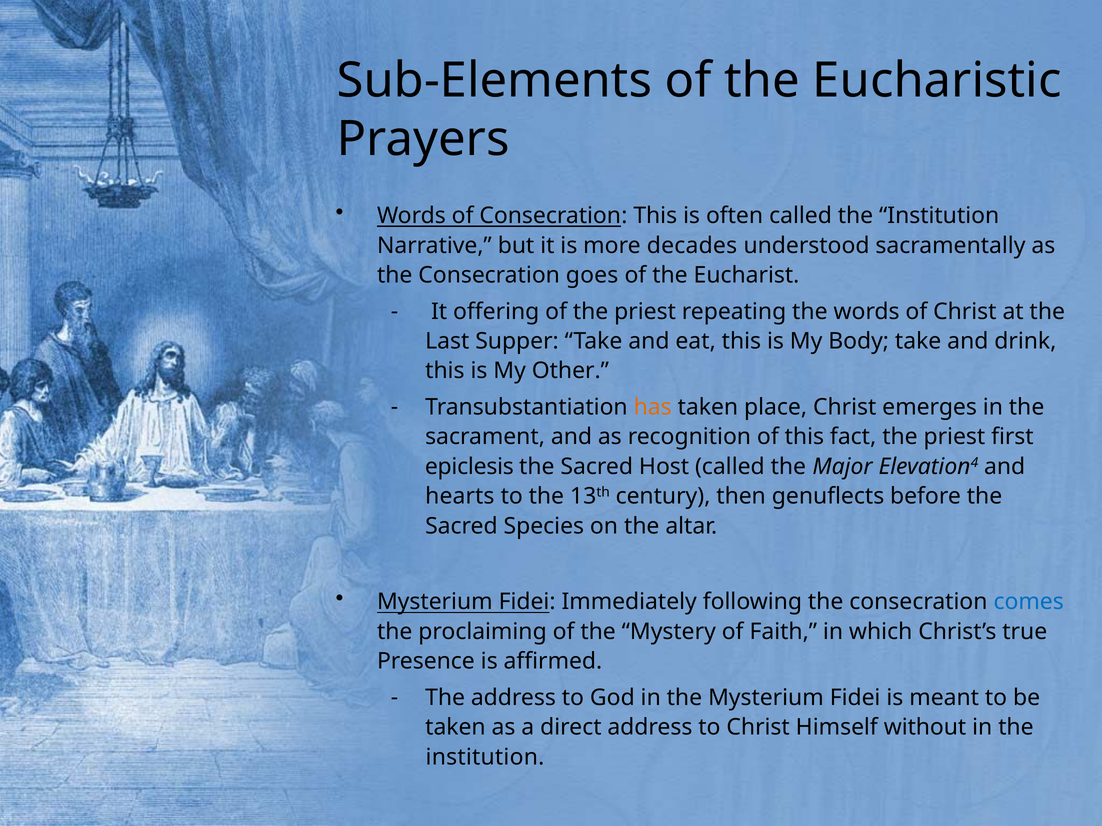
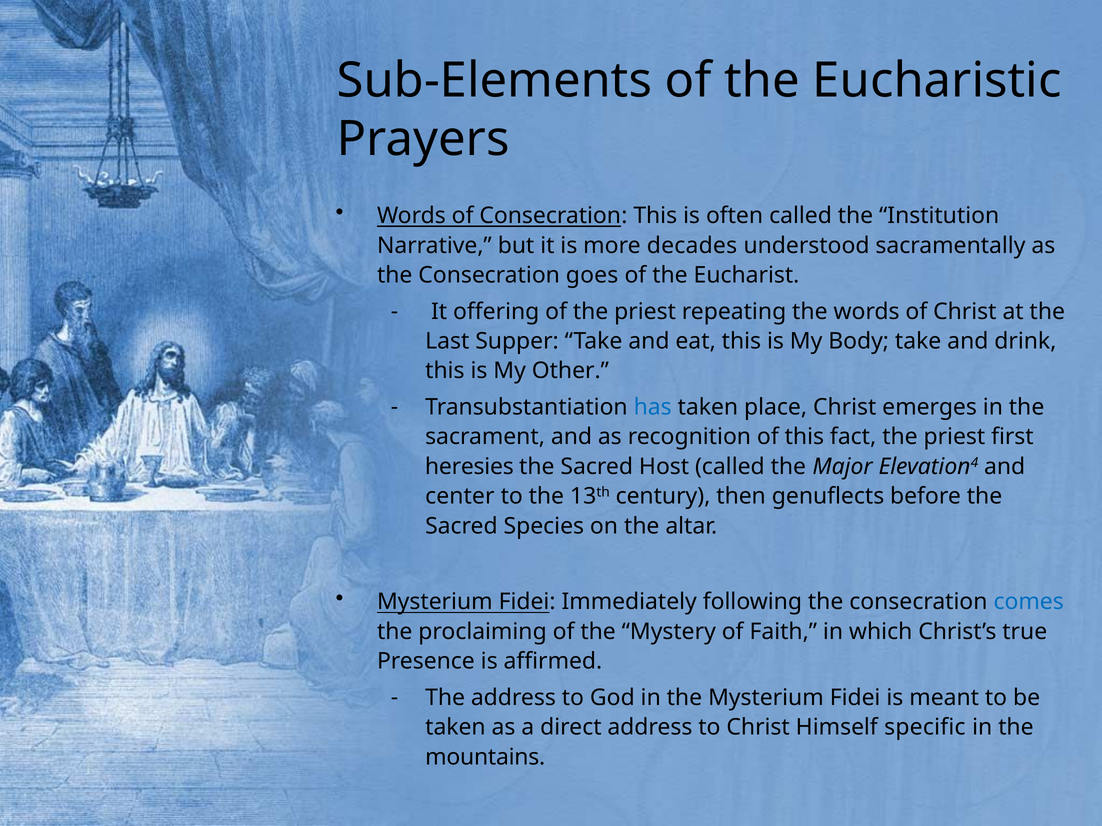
has colour: orange -> blue
epiclesis: epiclesis -> heresies
hearts: hearts -> center
without: without -> specific
institution at (485, 757): institution -> mountains
